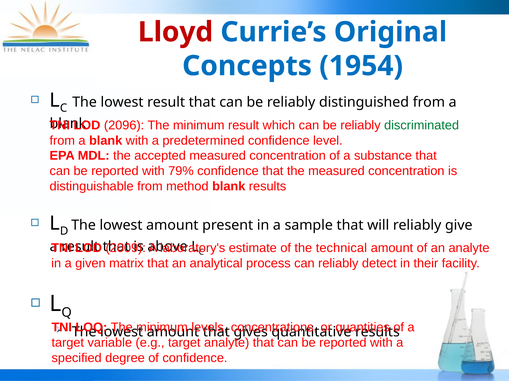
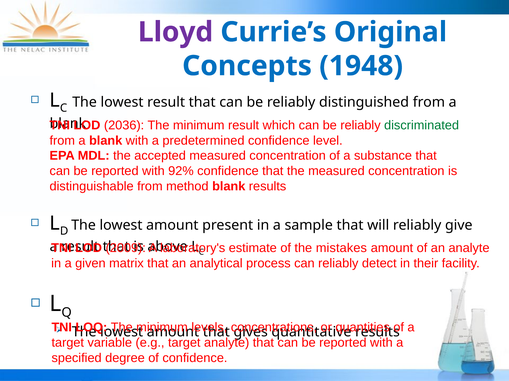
Lloyd colour: red -> purple
1954: 1954 -> 1948
2096: 2096 -> 2036
79%: 79% -> 92%
technical: technical -> mistakes
